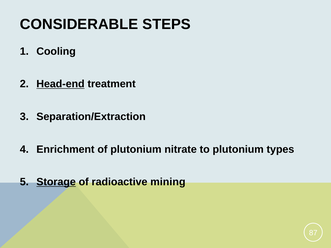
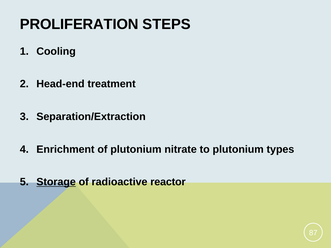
CONSIDERABLE: CONSIDERABLE -> PROLIFERATION
Head-end underline: present -> none
mining: mining -> reactor
